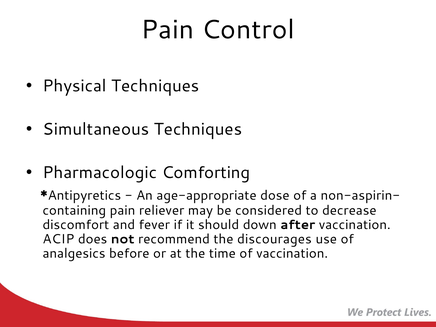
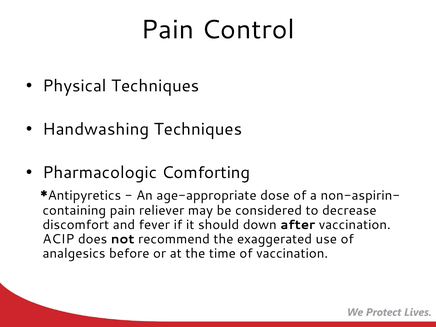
Simultaneous: Simultaneous -> Handwashing
discourages: discourages -> exaggerated
